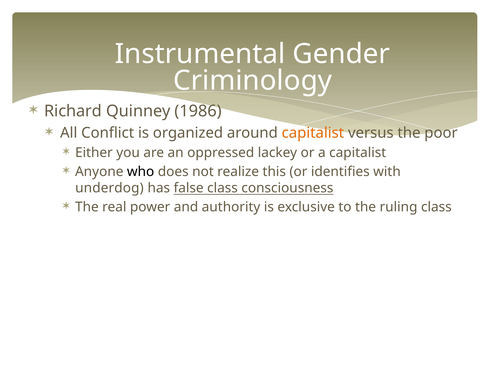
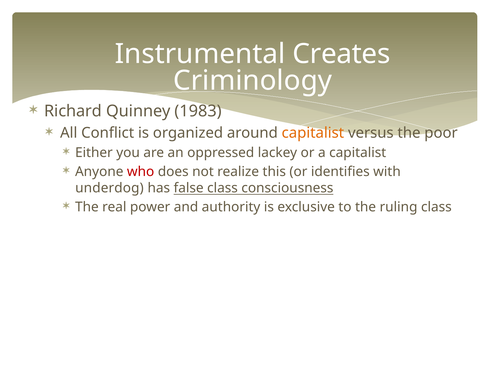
Gender: Gender -> Creates
1986: 1986 -> 1983
who colour: black -> red
